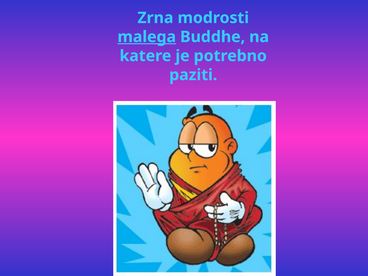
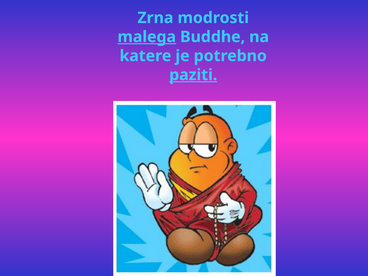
paziti underline: none -> present
